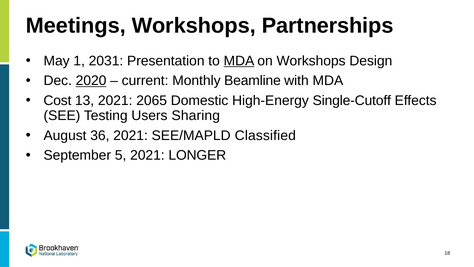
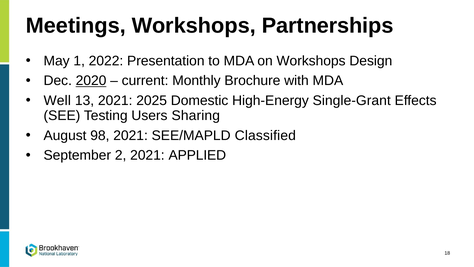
2031: 2031 -> 2022
MDA at (239, 61) underline: present -> none
Beamline: Beamline -> Brochure
Cost: Cost -> Well
2065: 2065 -> 2025
Single-Cutoff: Single-Cutoff -> Single-Grant
36: 36 -> 98
5: 5 -> 2
LONGER: LONGER -> APPLIED
